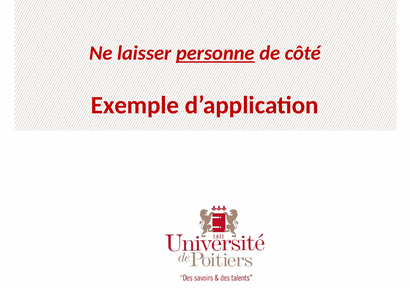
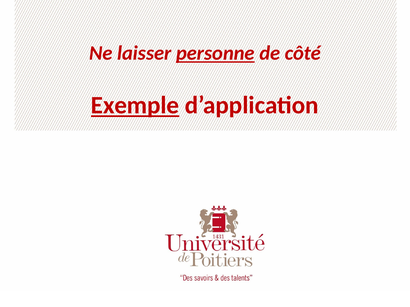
Exemple underline: none -> present
